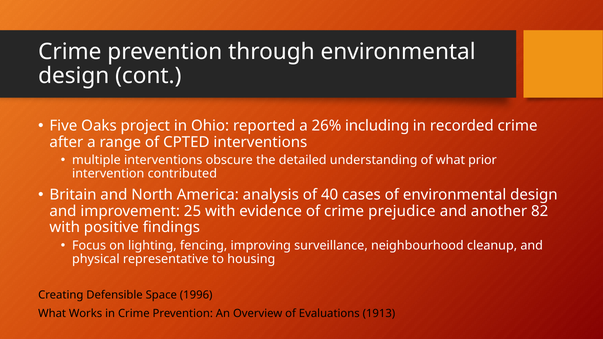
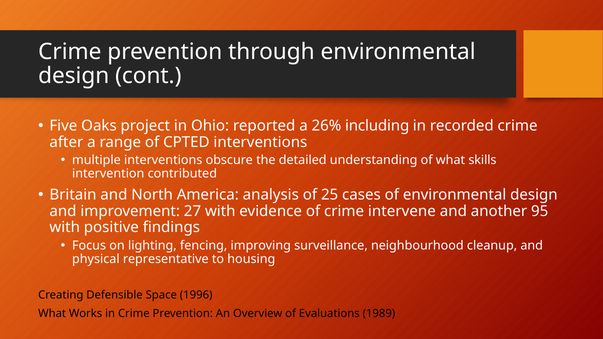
prior: prior -> skills
40: 40 -> 25
25: 25 -> 27
prejudice: prejudice -> intervene
82: 82 -> 95
1913: 1913 -> 1989
